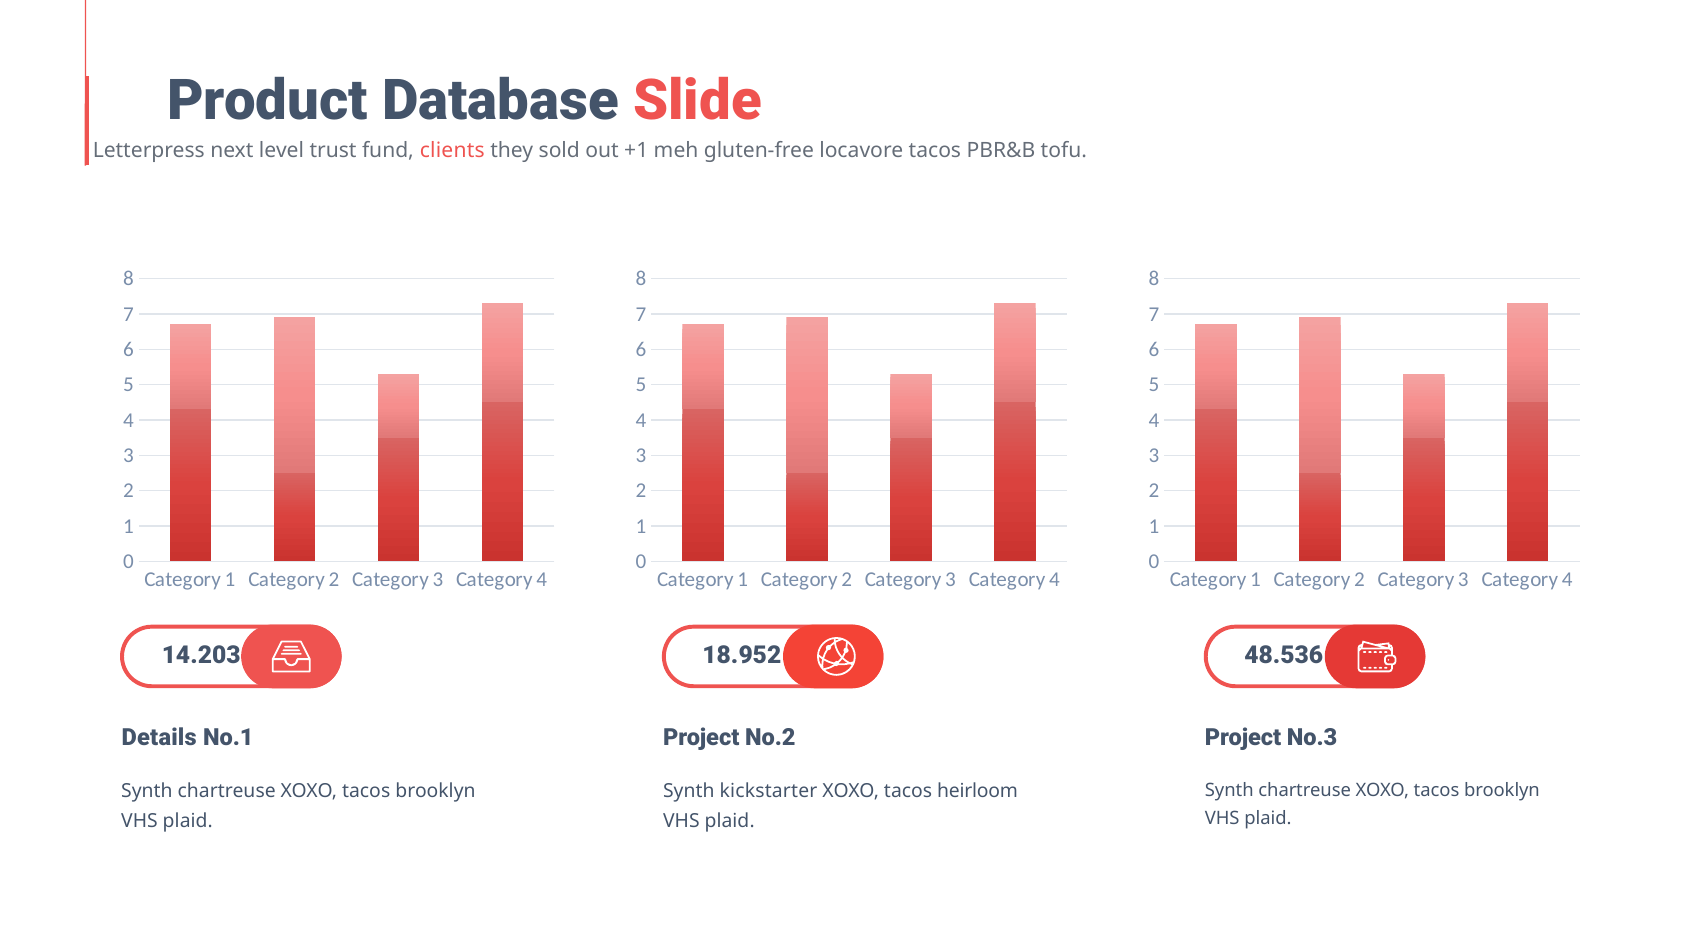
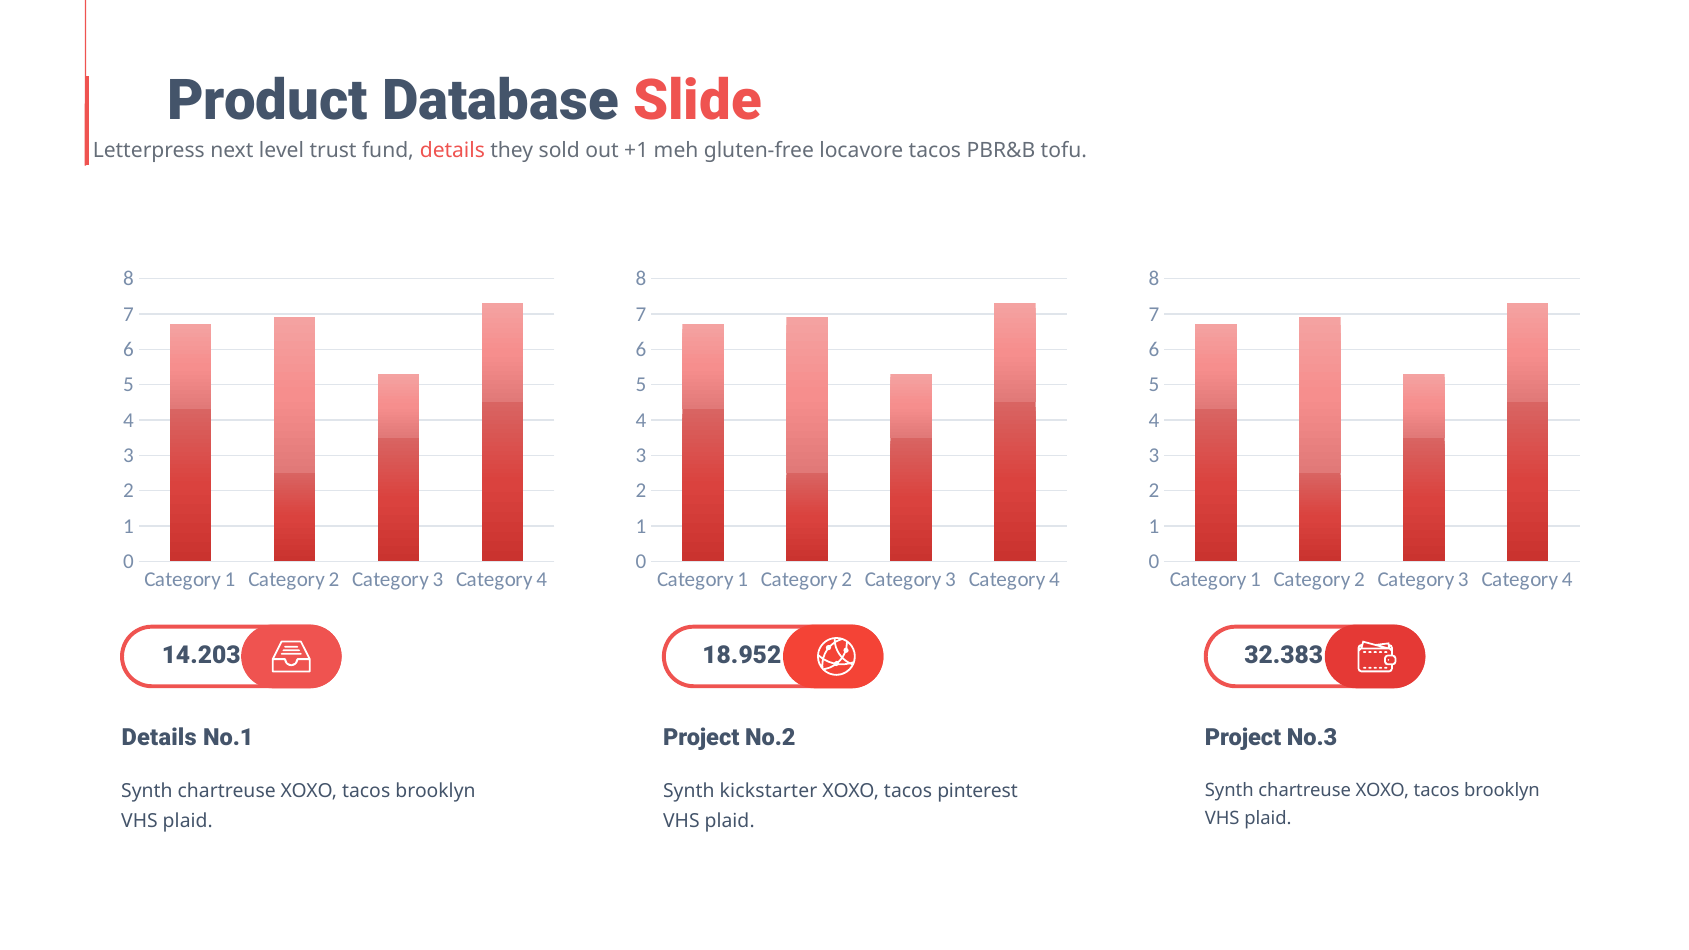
fund clients: clients -> details
48.536: 48.536 -> 32.383
heirloom: heirloom -> pinterest
